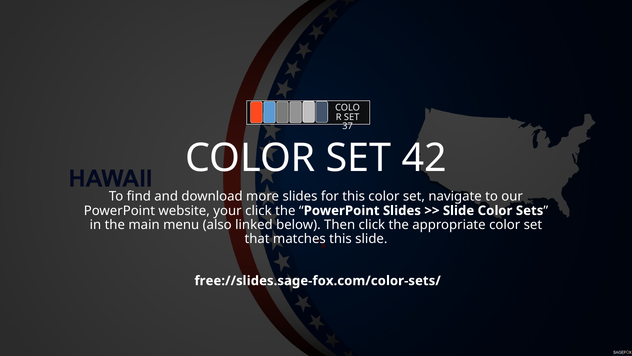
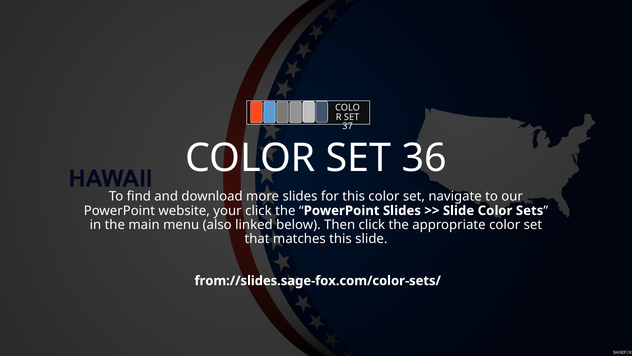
42: 42 -> 36
free://slides.sage-fox.com/color-sets/: free://slides.sage-fox.com/color-sets/ -> from://slides.sage-fox.com/color-sets/
